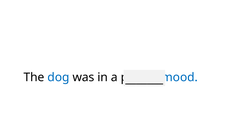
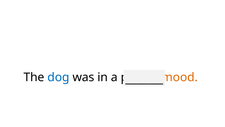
mood colour: blue -> orange
